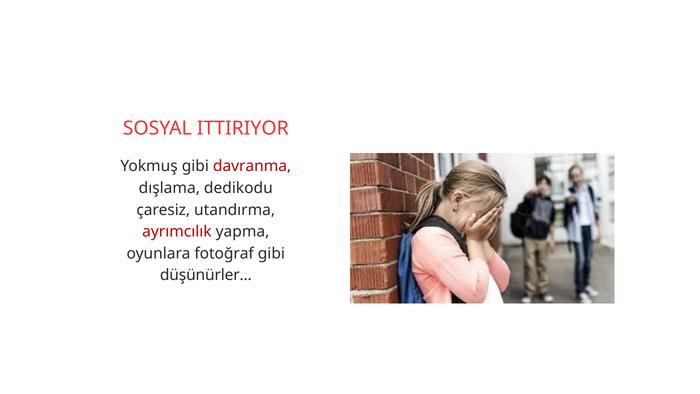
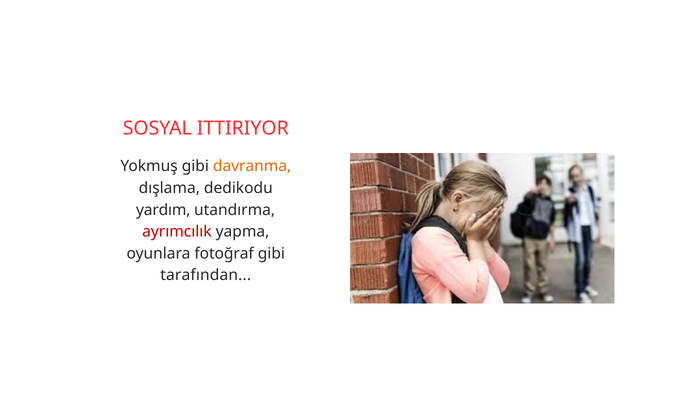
davranma colour: red -> orange
çaresiz: çaresiz -> yardım
düşünürler: düşünürler -> tarafından
